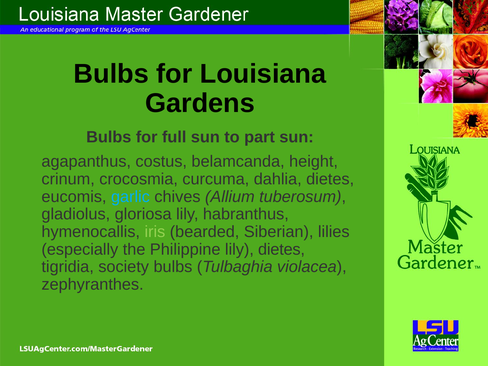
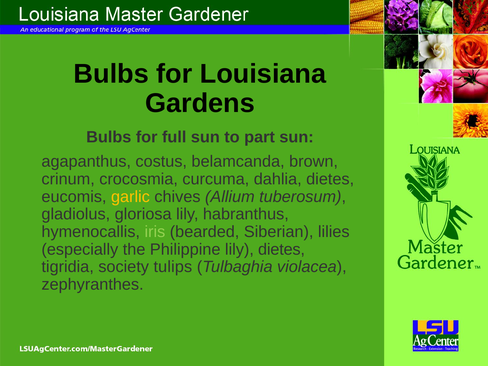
height: height -> brown
garlic colour: light blue -> yellow
society bulbs: bulbs -> tulips
